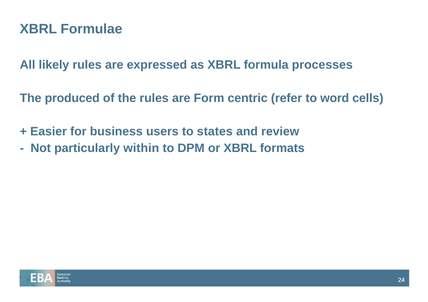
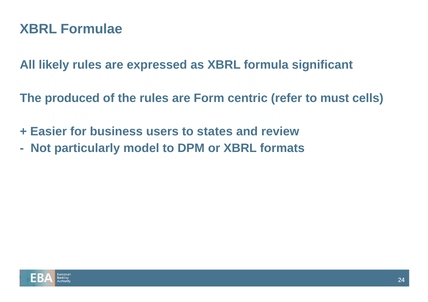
processes: processes -> significant
word: word -> must
within: within -> model
